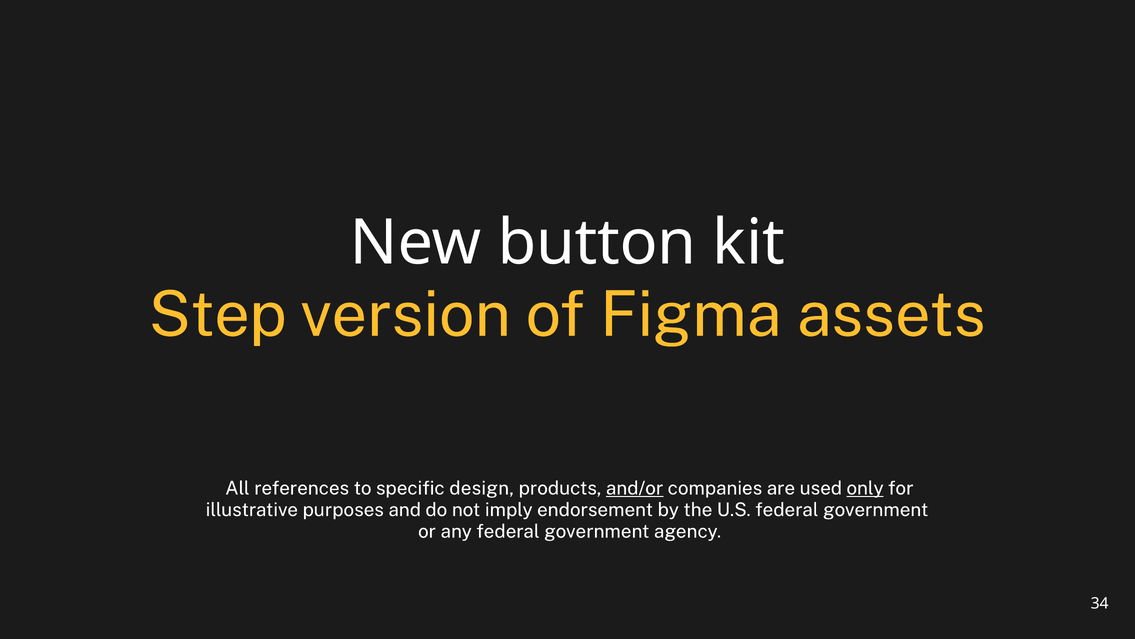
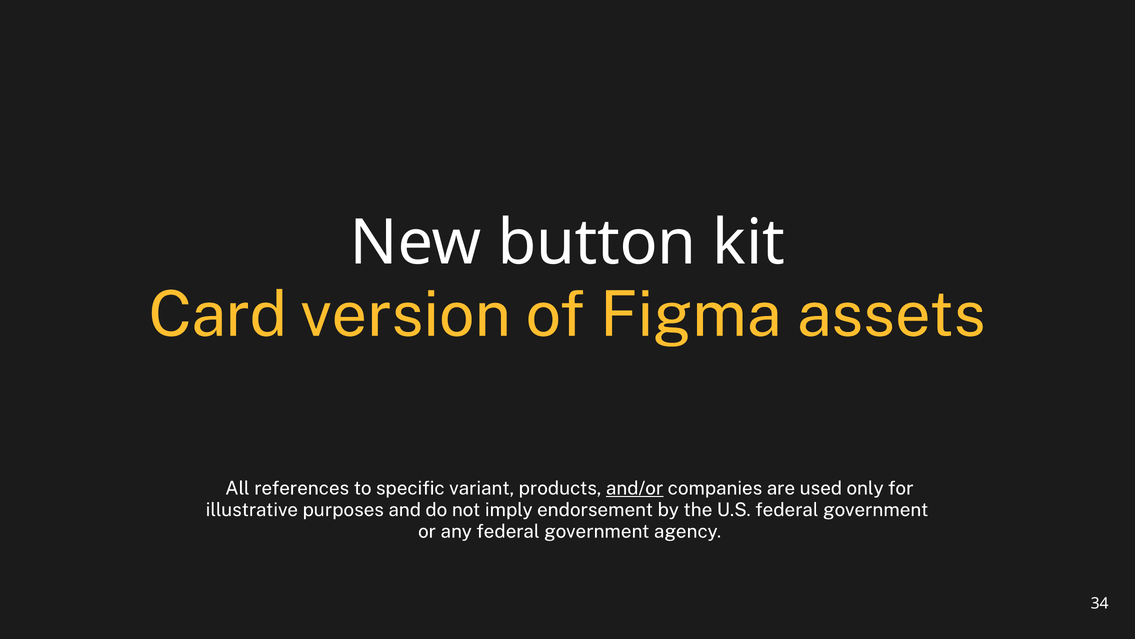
Step: Step -> Card
design: design -> variant
only underline: present -> none
